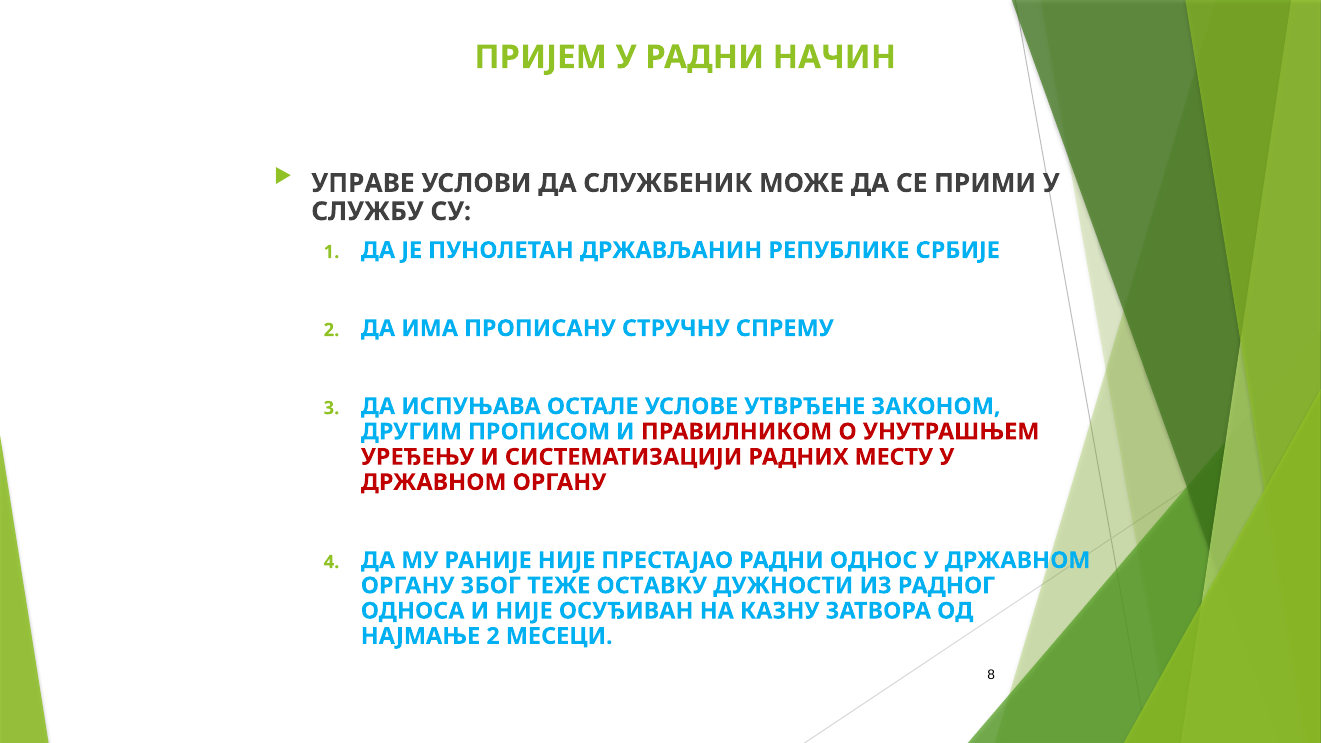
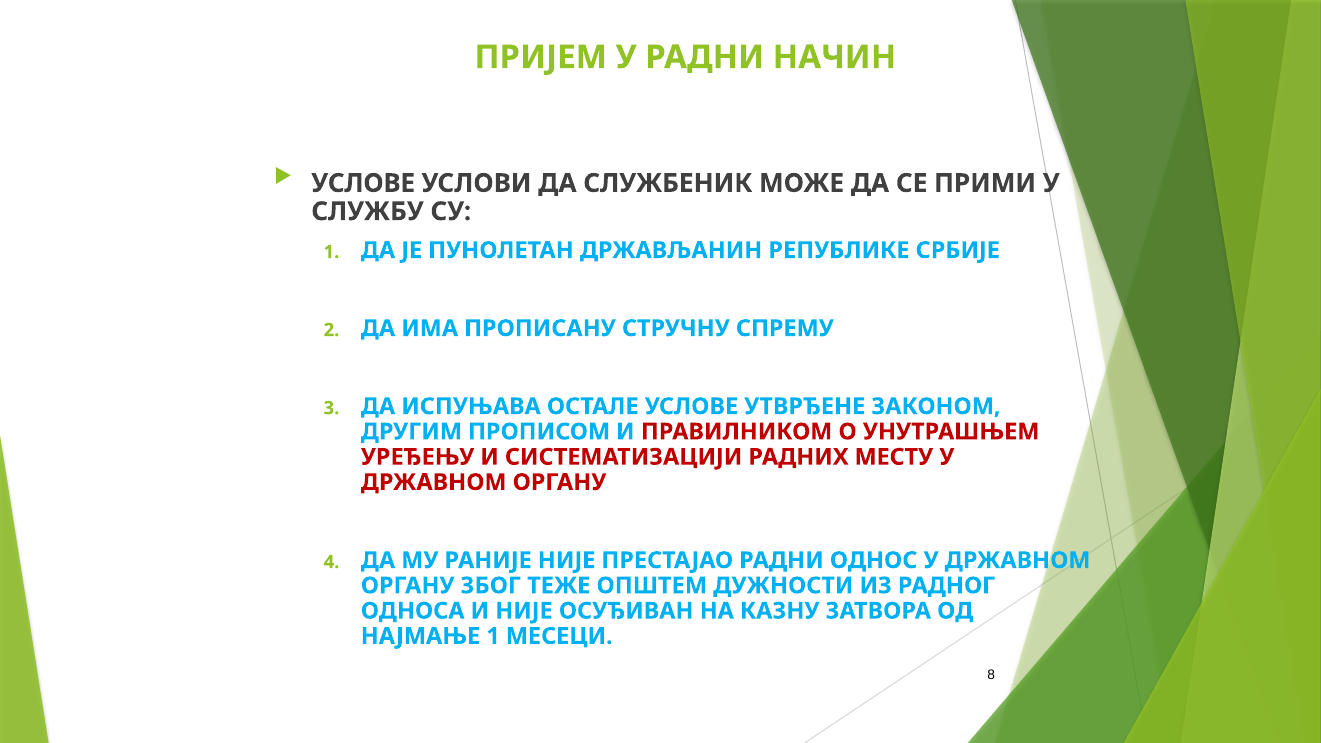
УПРАВЕ at (363, 183): УПРАВЕ -> УСЛОВЕ
ОСТАВКУ: ОСТАВКУ -> ОПШТЕМ
НАЈМАЊЕ 2: 2 -> 1
